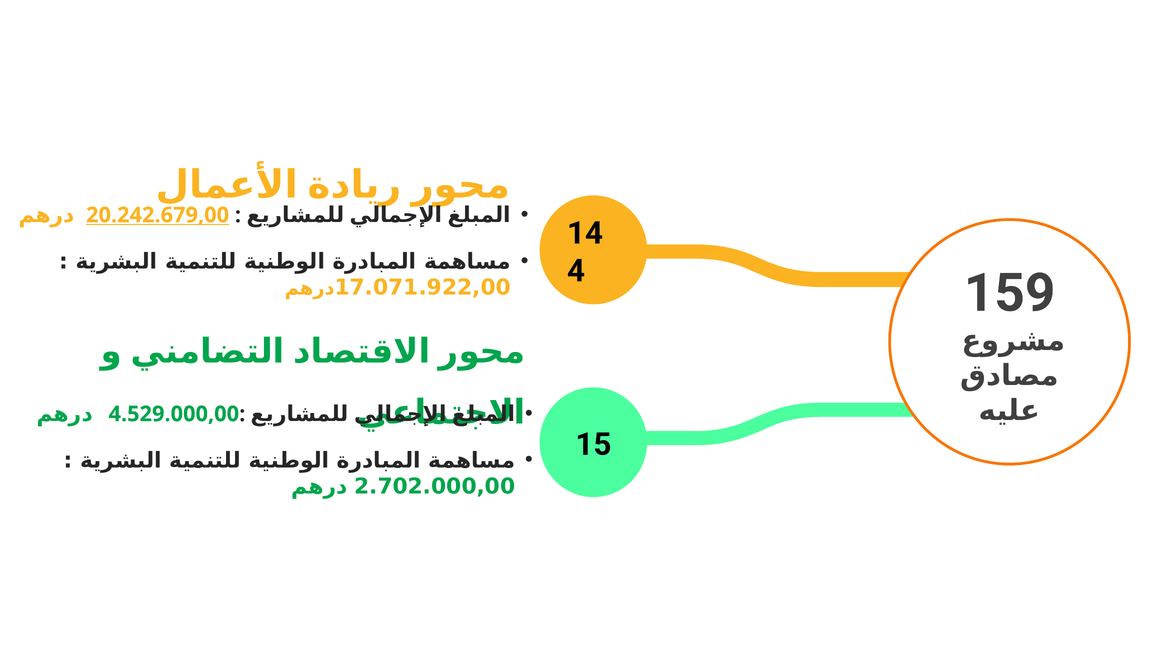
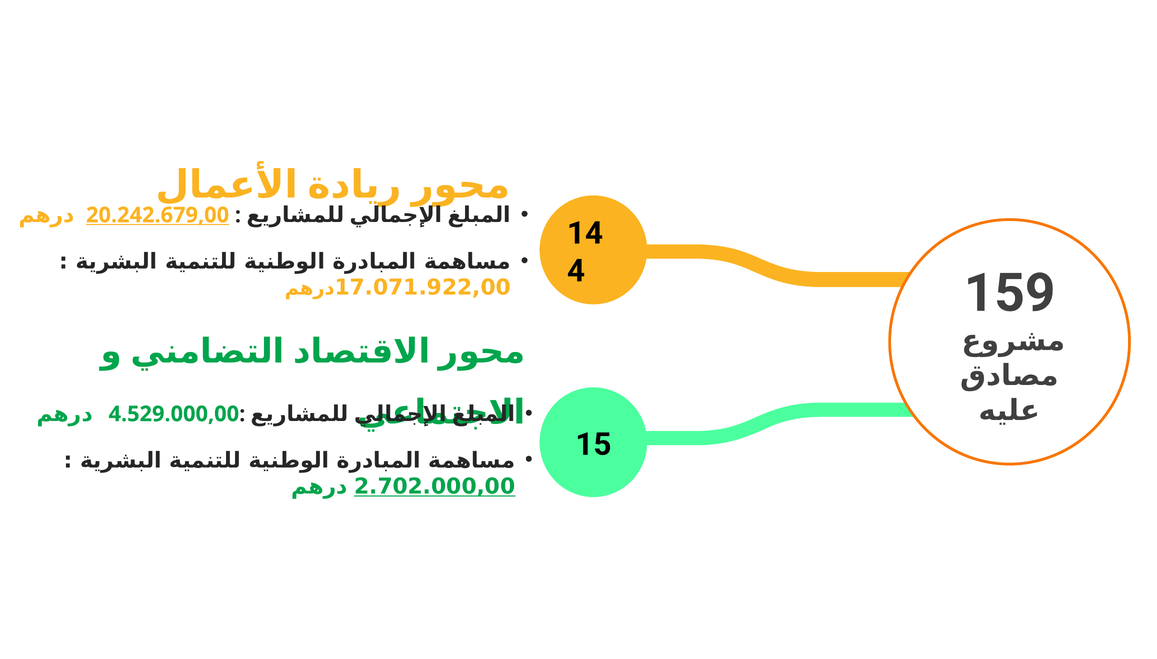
2.702.000,00 underline: none -> present
